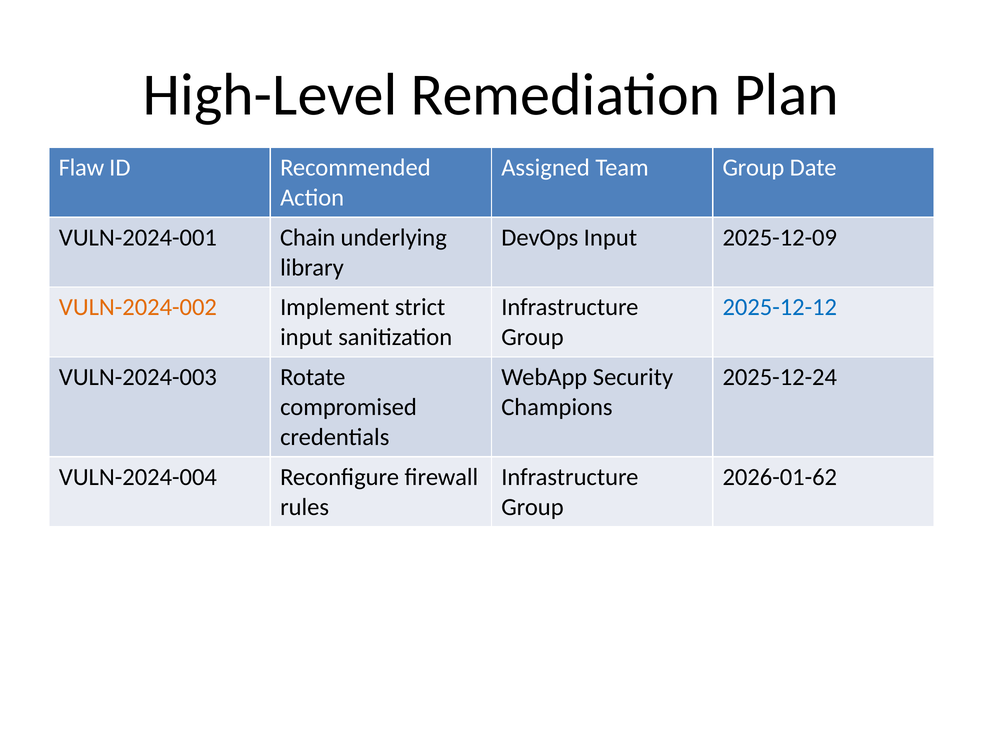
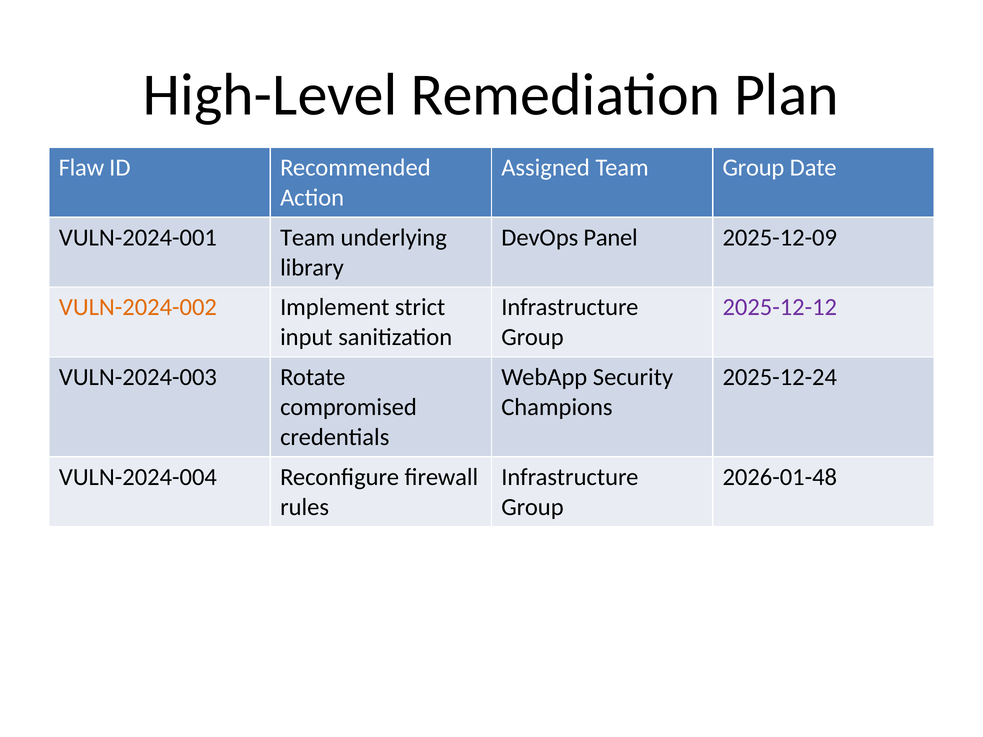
VULN-2024-001 Chain: Chain -> Team
DevOps Input: Input -> Panel
2025-12-12 colour: blue -> purple
2026-01-62: 2026-01-62 -> 2026-01-48
